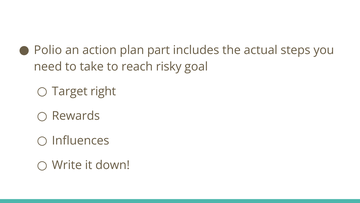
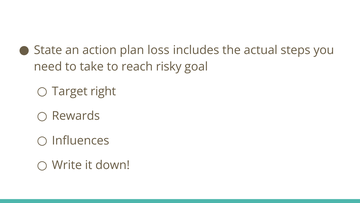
Polio: Polio -> State
part: part -> loss
